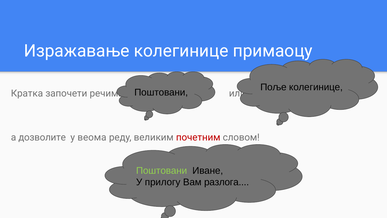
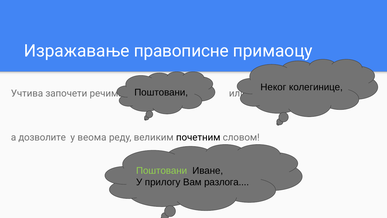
Изражавање колегинице: колегинице -> правописне
Поље: Поље -> Неког
Кратка: Кратка -> Учтива
почетним colour: red -> black
